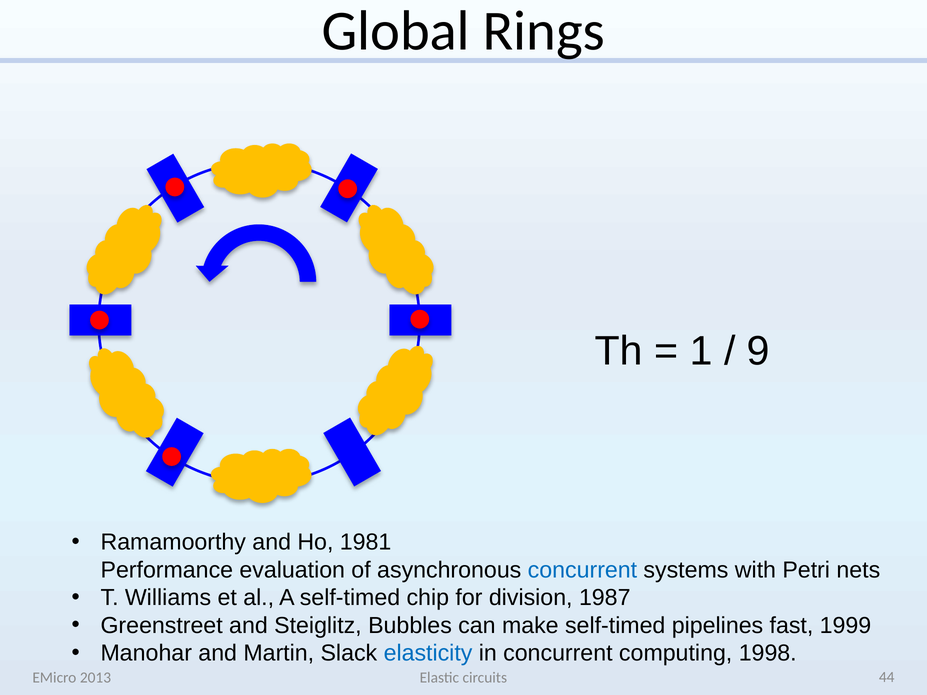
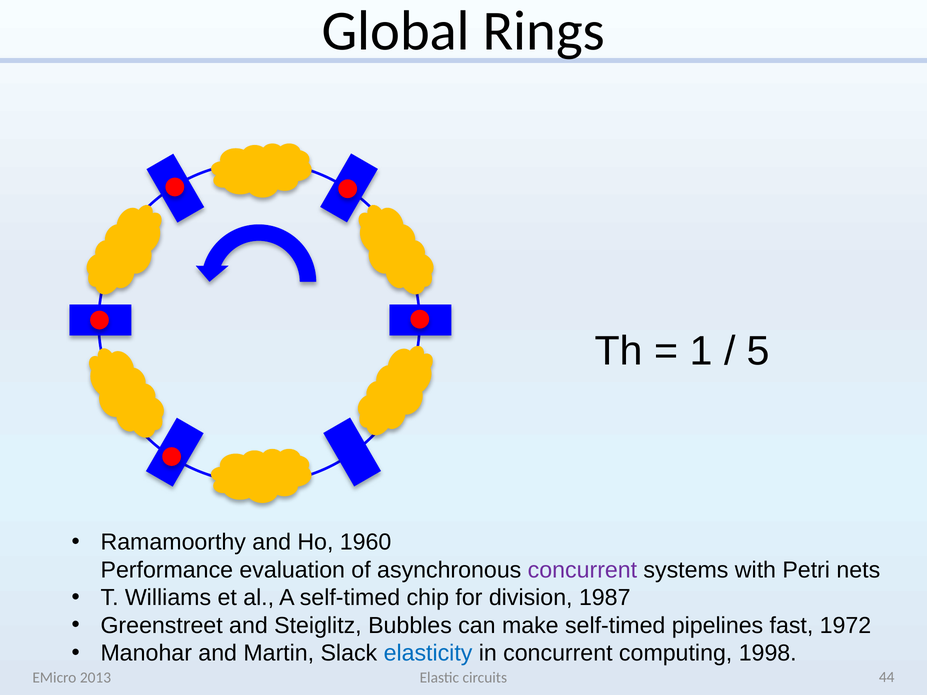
9: 9 -> 5
1981: 1981 -> 1960
concurrent at (582, 570) colour: blue -> purple
1999: 1999 -> 1972
